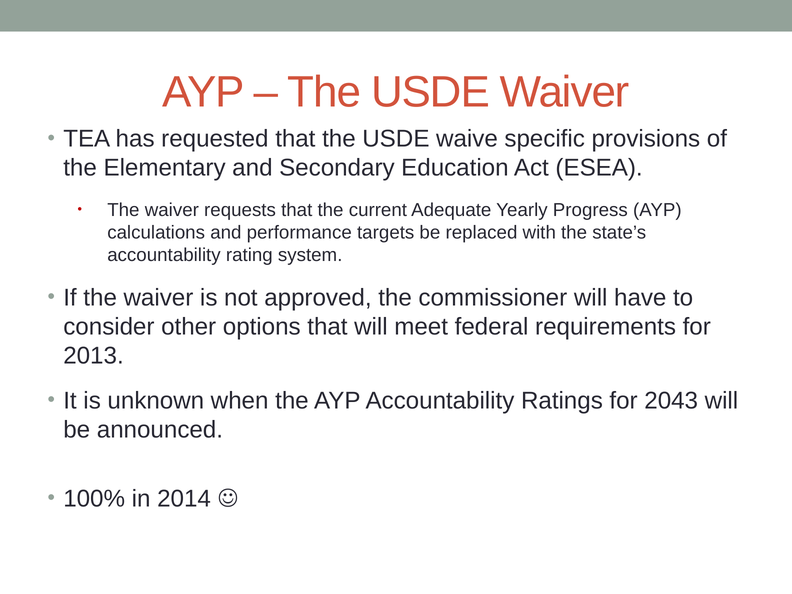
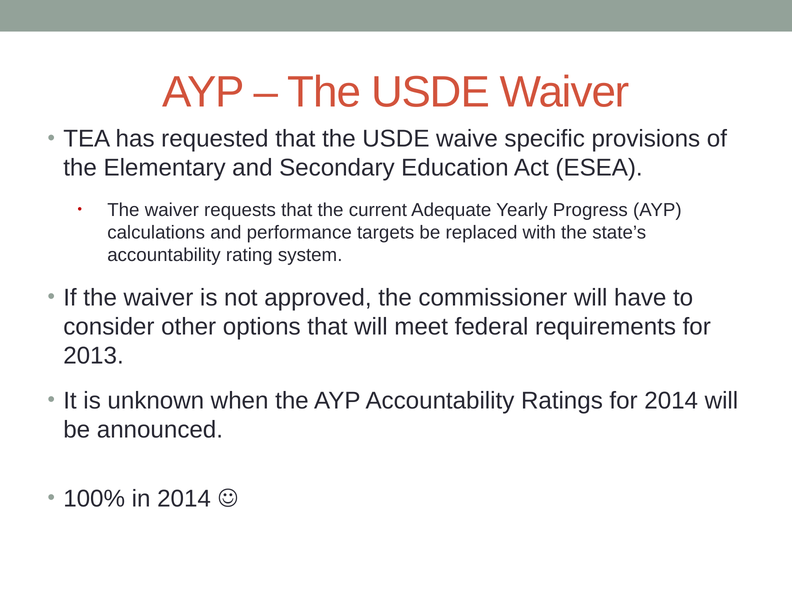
for 2043: 2043 -> 2014
